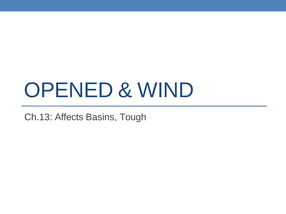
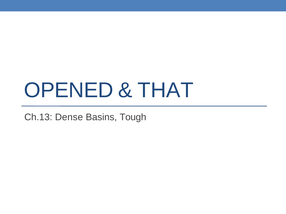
WIND: WIND -> THAT
Affects: Affects -> Dense
